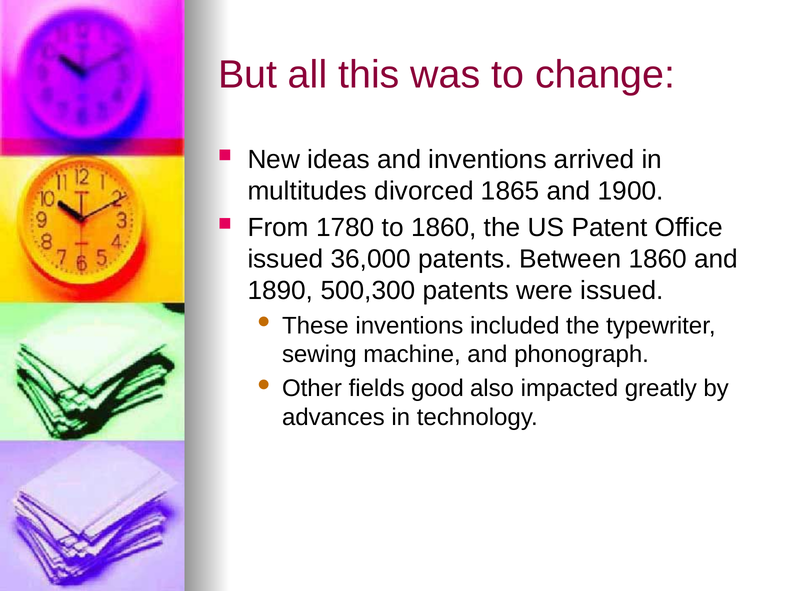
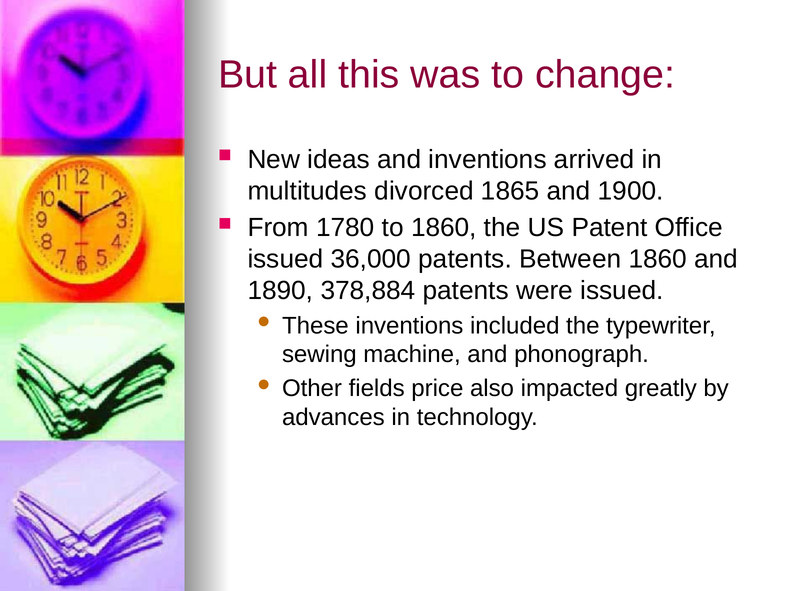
500,300: 500,300 -> 378,884
good: good -> price
